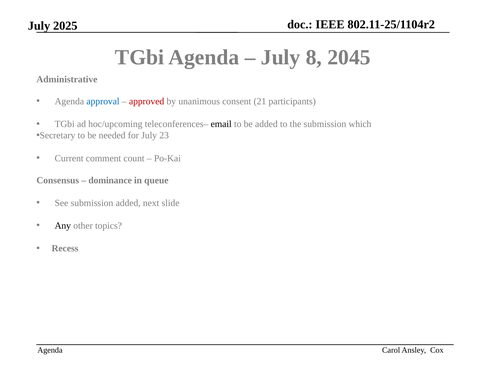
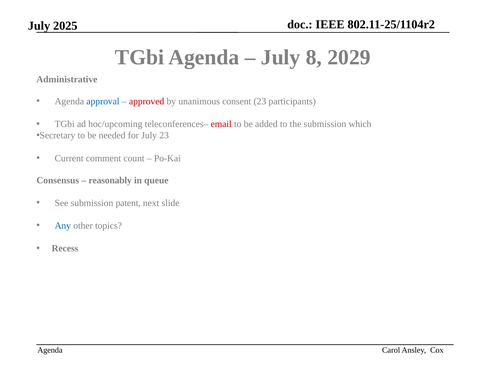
2045: 2045 -> 2029
consent 21: 21 -> 23
email colour: black -> red
dominance: dominance -> reasonably
submission added: added -> patent
Any colour: black -> blue
